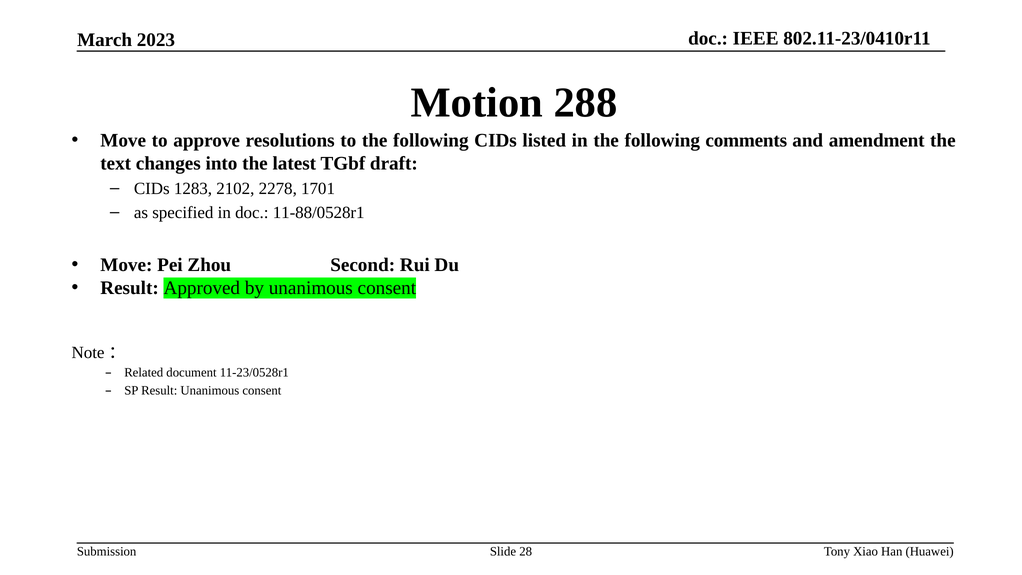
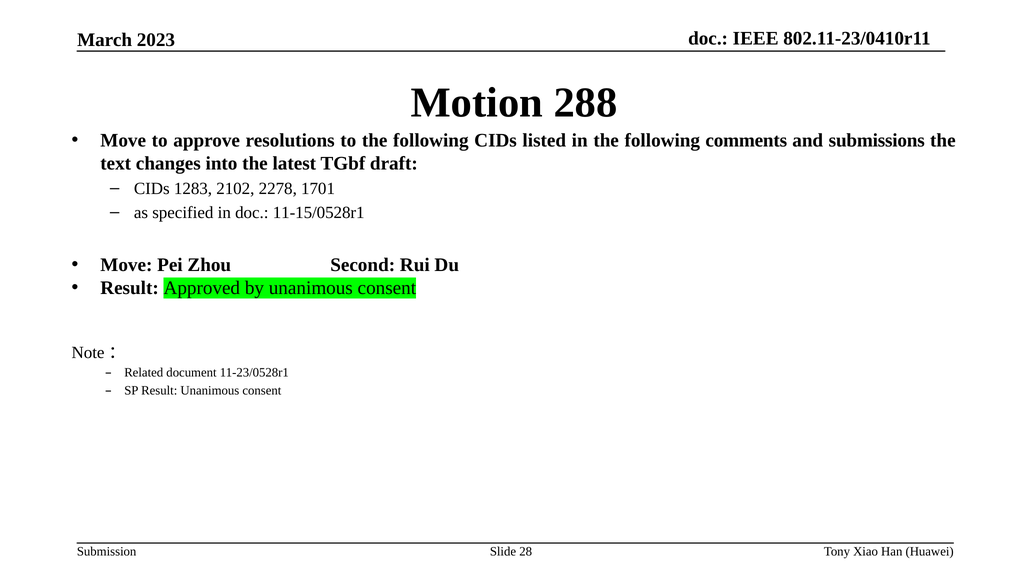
amendment: amendment -> submissions
11-88/0528r1: 11-88/0528r1 -> 11-15/0528r1
